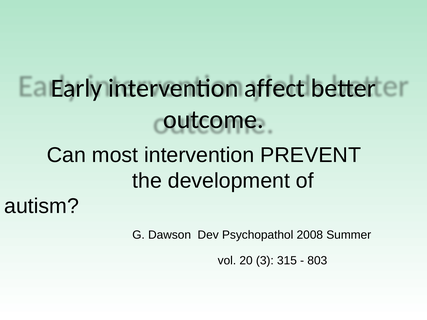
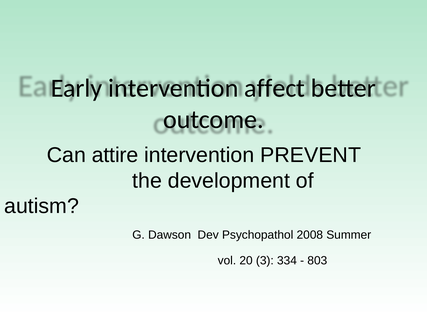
most: most -> attire
315: 315 -> 334
